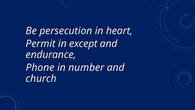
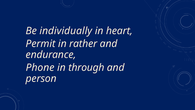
persecution: persecution -> individually
except: except -> rather
number: number -> through
church: church -> person
